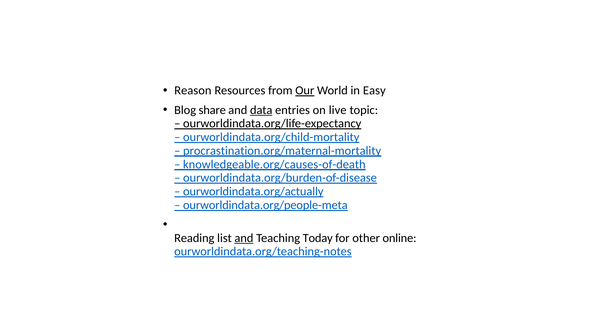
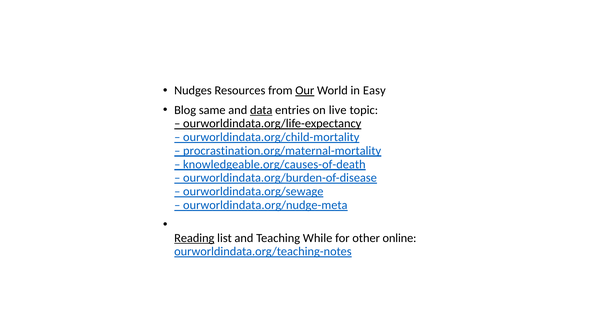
Reason: Reason -> Nudges
share: share -> same
ourworldindata.org/actually: ourworldindata.org/actually -> ourworldindata.org/sewage
ourworldindata.org/people-meta: ourworldindata.org/people-meta -> ourworldindata.org/nudge-meta
Reading underline: none -> present
and at (244, 238) underline: present -> none
Today: Today -> While
